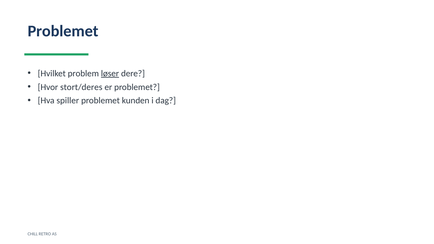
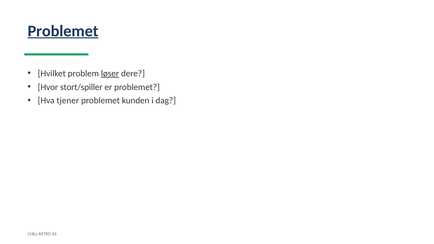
Problemet at (63, 31) underline: none -> present
stort/deres: stort/deres -> stort/spiller
spiller: spiller -> tjener
